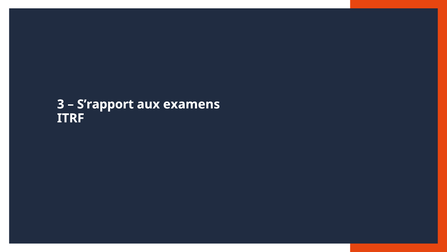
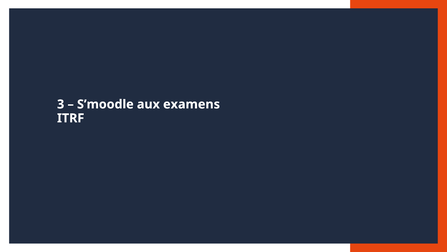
S’rapport: S’rapport -> S’moodle
